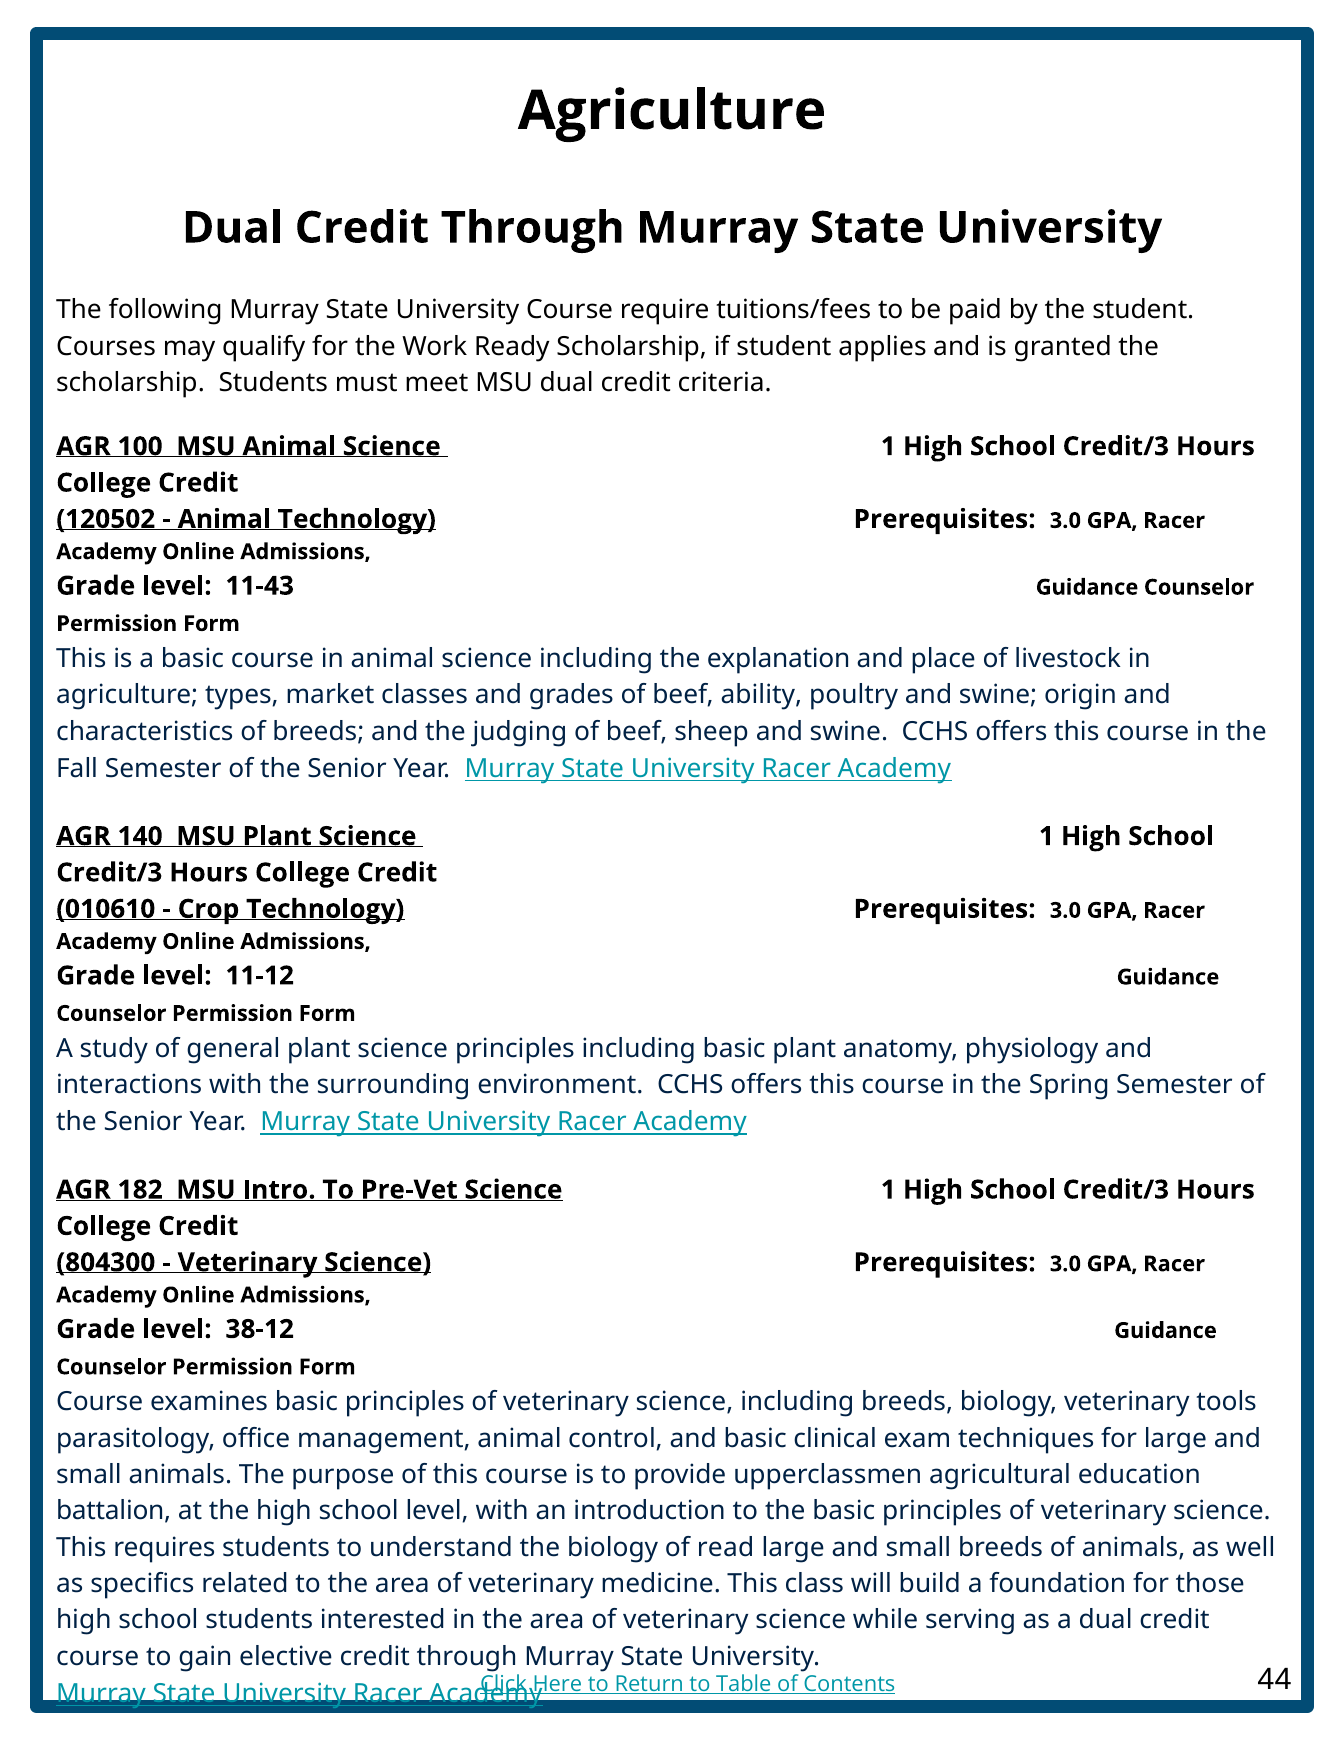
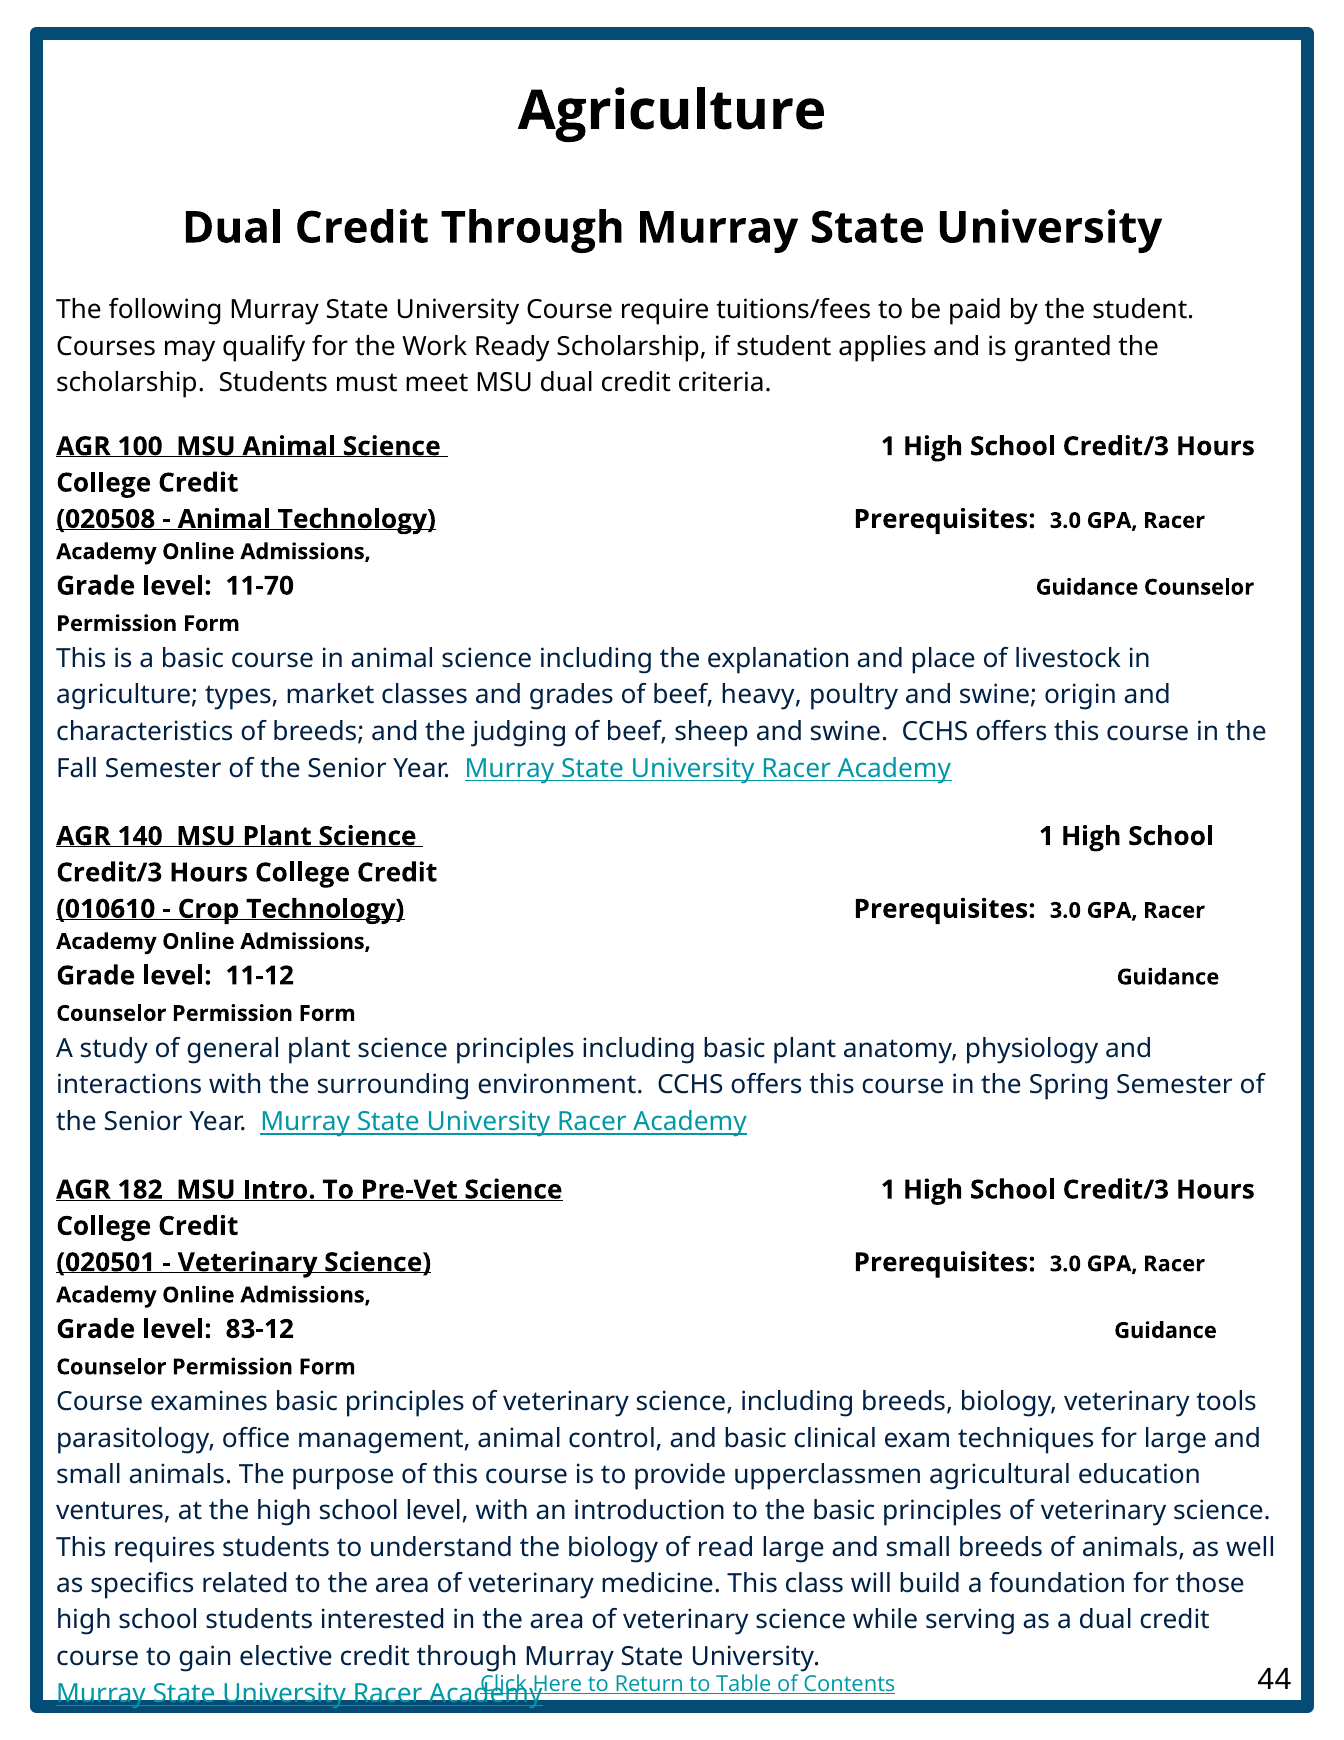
120502: 120502 -> 020508
11-43: 11-43 -> 11-70
ability: ability -> heavy
804300: 804300 -> 020501
38-12: 38-12 -> 83-12
battalion: battalion -> ventures
